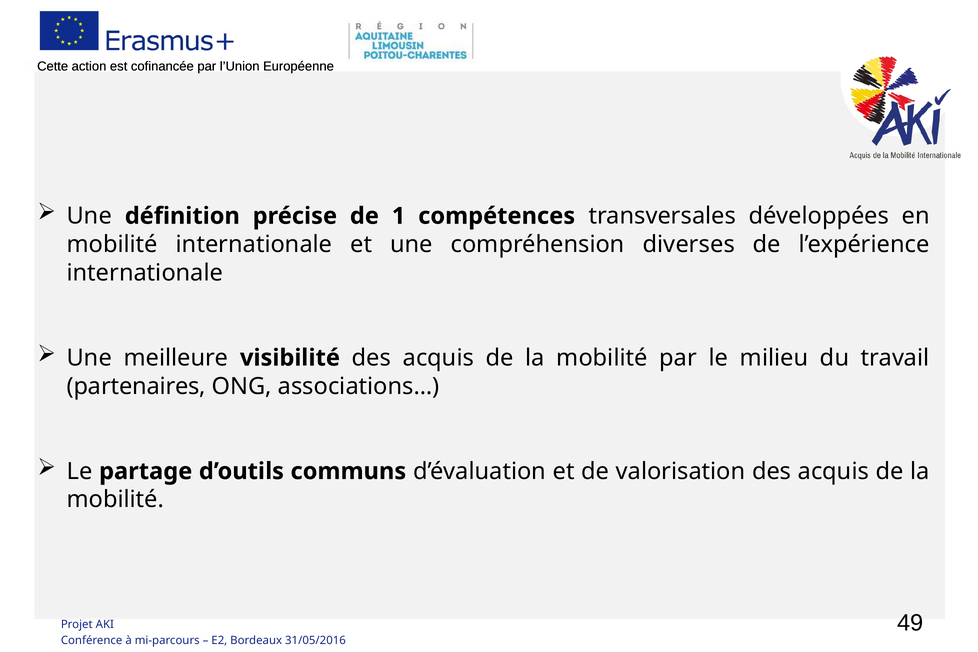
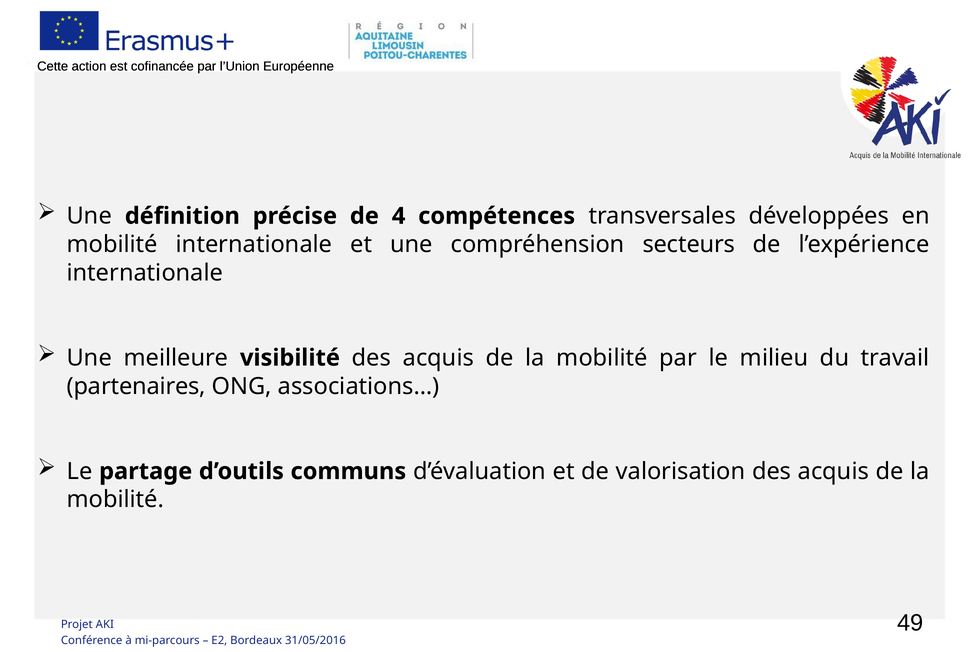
1: 1 -> 4
diverses: diverses -> secteurs
